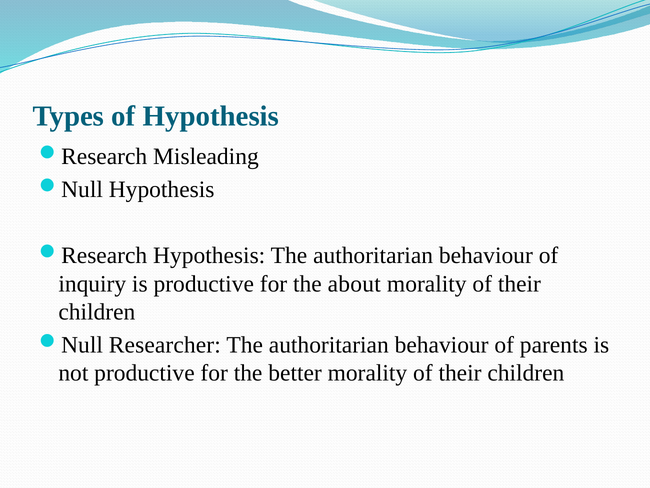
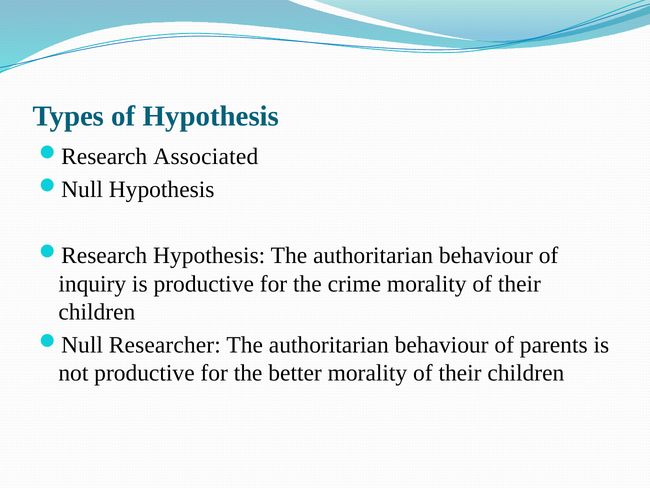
Misleading: Misleading -> Associated
about: about -> crime
